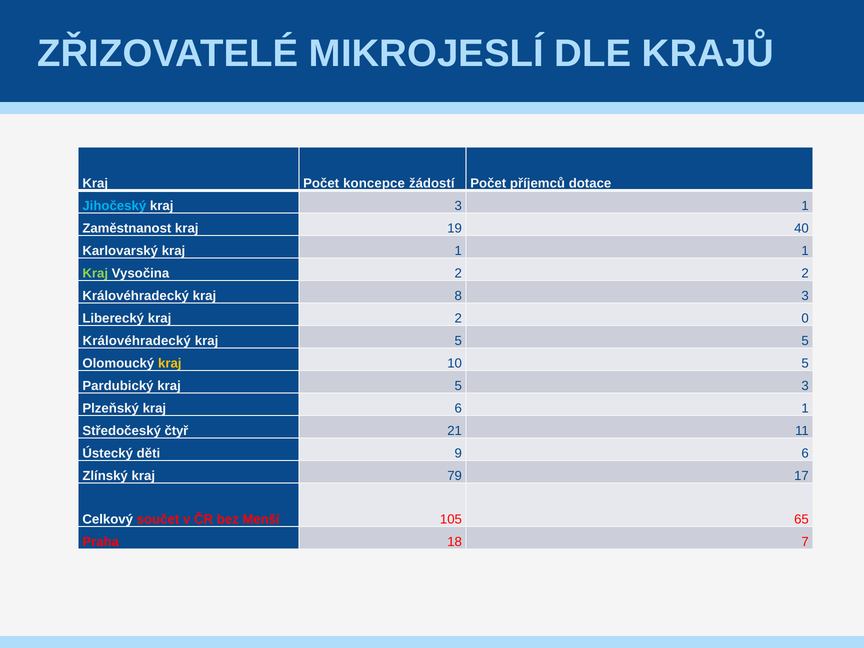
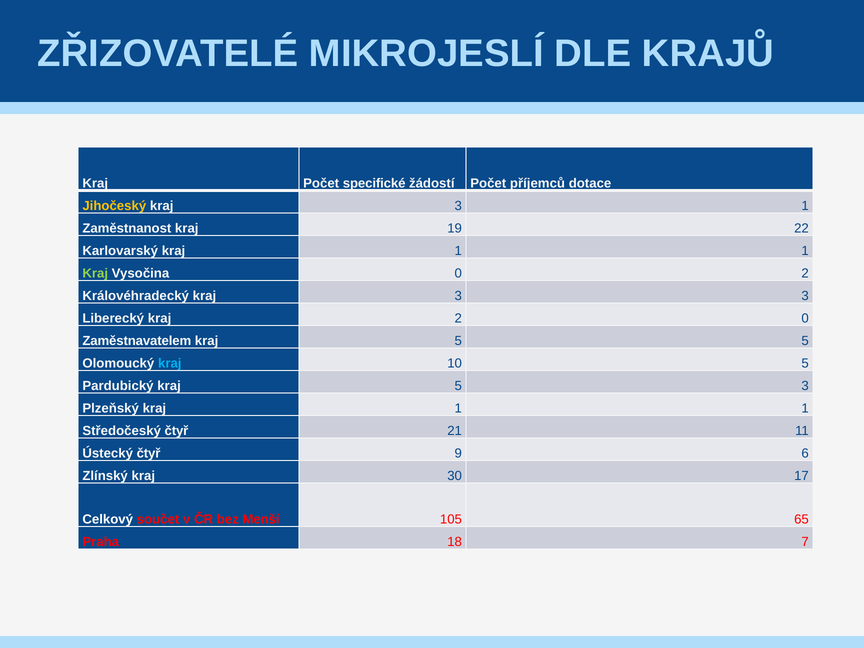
koncepce: koncepce -> specifické
Jihočeský colour: light blue -> yellow
40: 40 -> 22
Vysočina 2: 2 -> 0
Královéhradecký kraj 8: 8 -> 3
Královéhradecký at (137, 341): Královéhradecký -> Zaměstnavatelem
kraj at (170, 363) colour: yellow -> light blue
Plzeňský kraj 6: 6 -> 1
Ústecký děti: děti -> čtyř
79: 79 -> 30
